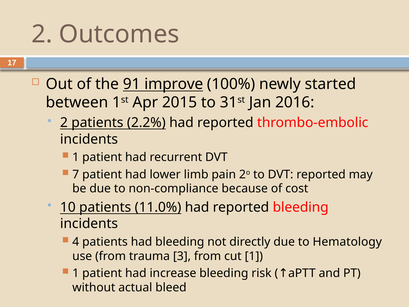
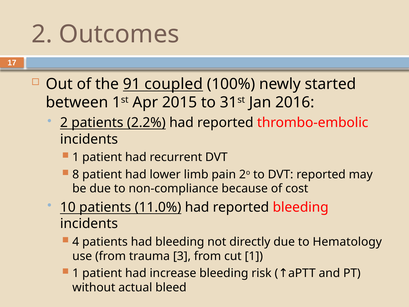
improve: improve -> coupled
7: 7 -> 8
